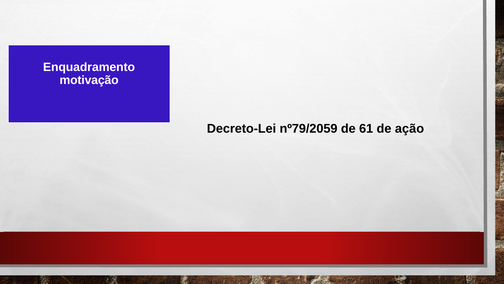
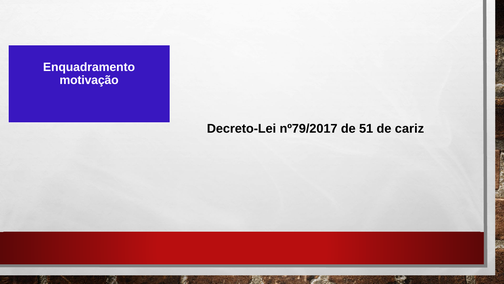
nº79/2059: nº79/2059 -> nº79/2017
61: 61 -> 51
ação: ação -> cariz
